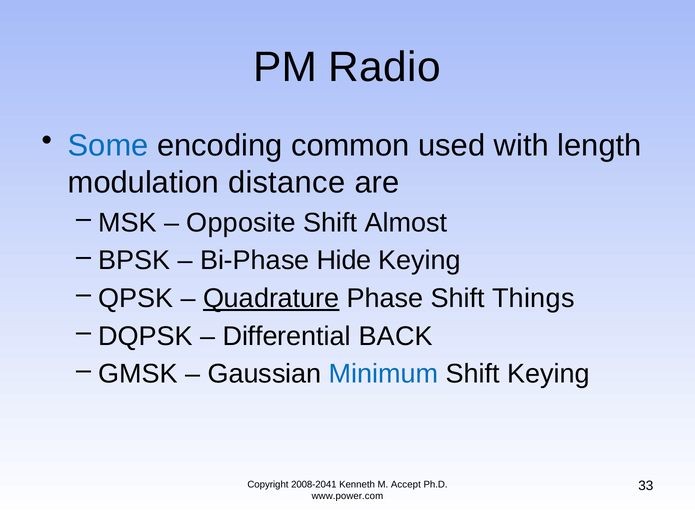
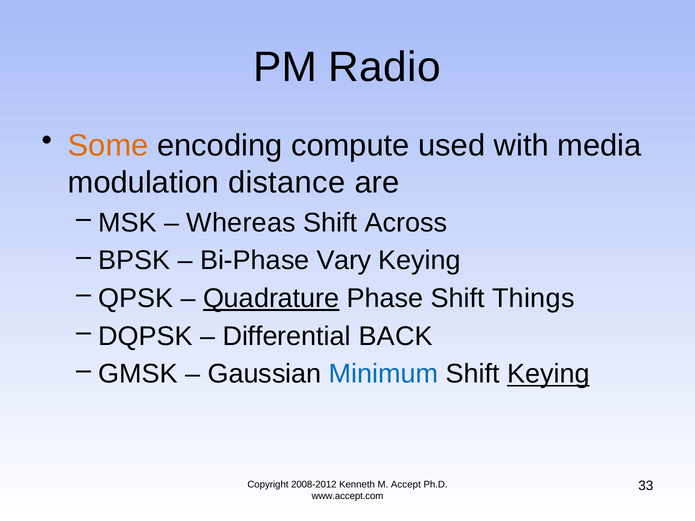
Some colour: blue -> orange
common: common -> compute
length: length -> media
Opposite: Opposite -> Whereas
Almost: Almost -> Across
Hide: Hide -> Vary
Keying at (548, 374) underline: none -> present
2008-2041: 2008-2041 -> 2008-2012
www.power.com: www.power.com -> www.accept.com
